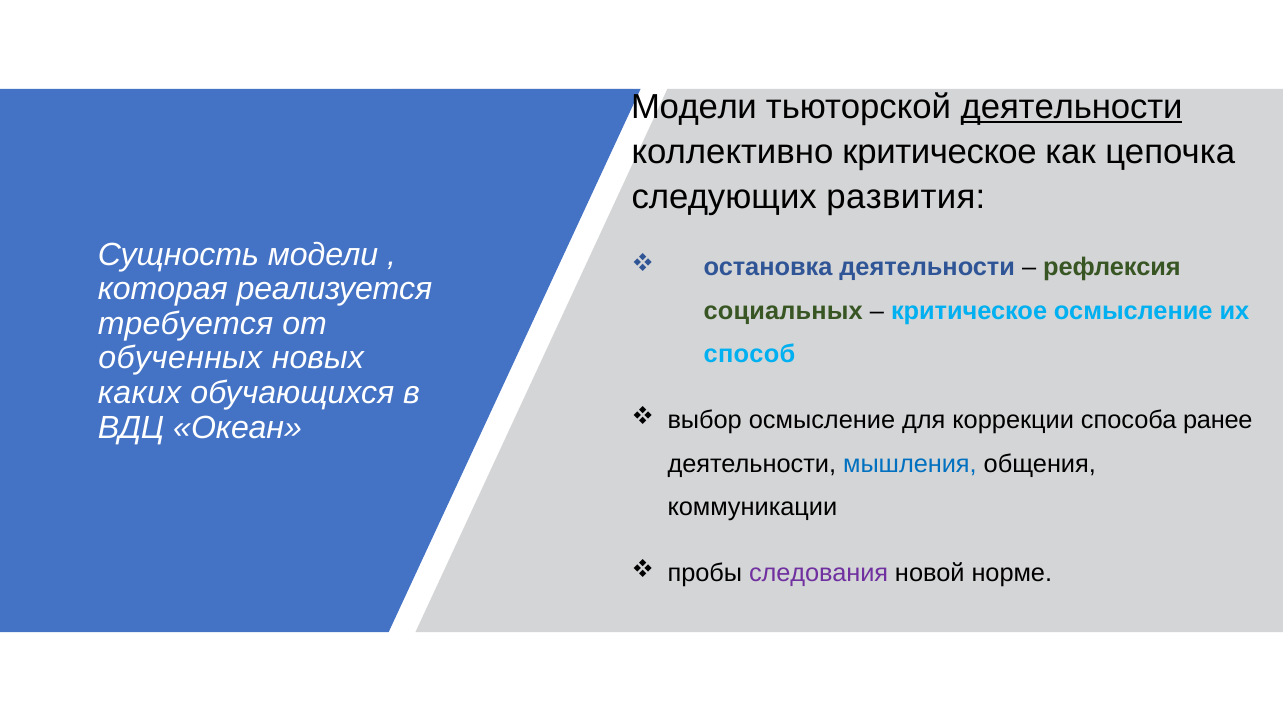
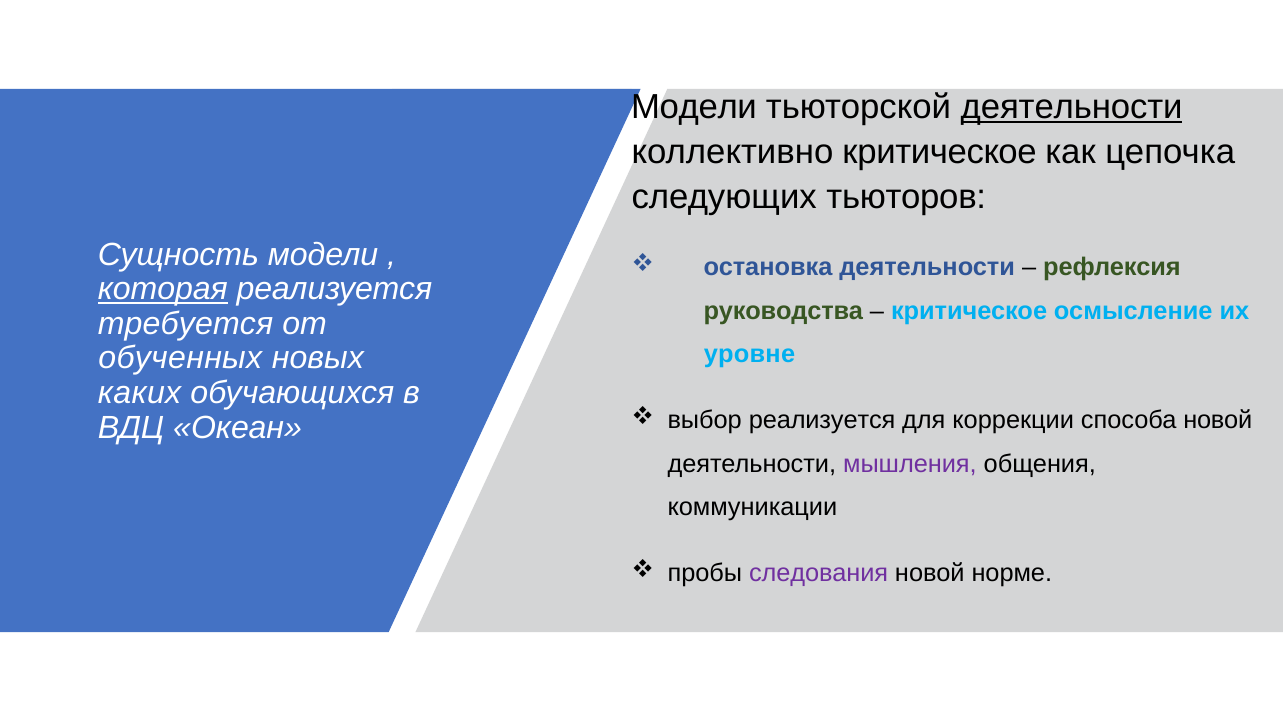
развития: развития -> тьюторов
которая underline: none -> present
социальных: социальных -> руководства
способ: способ -> уровне
выбор осмысление: осмысление -> реализуется
способа ранее: ранее -> новой
мышления colour: blue -> purple
